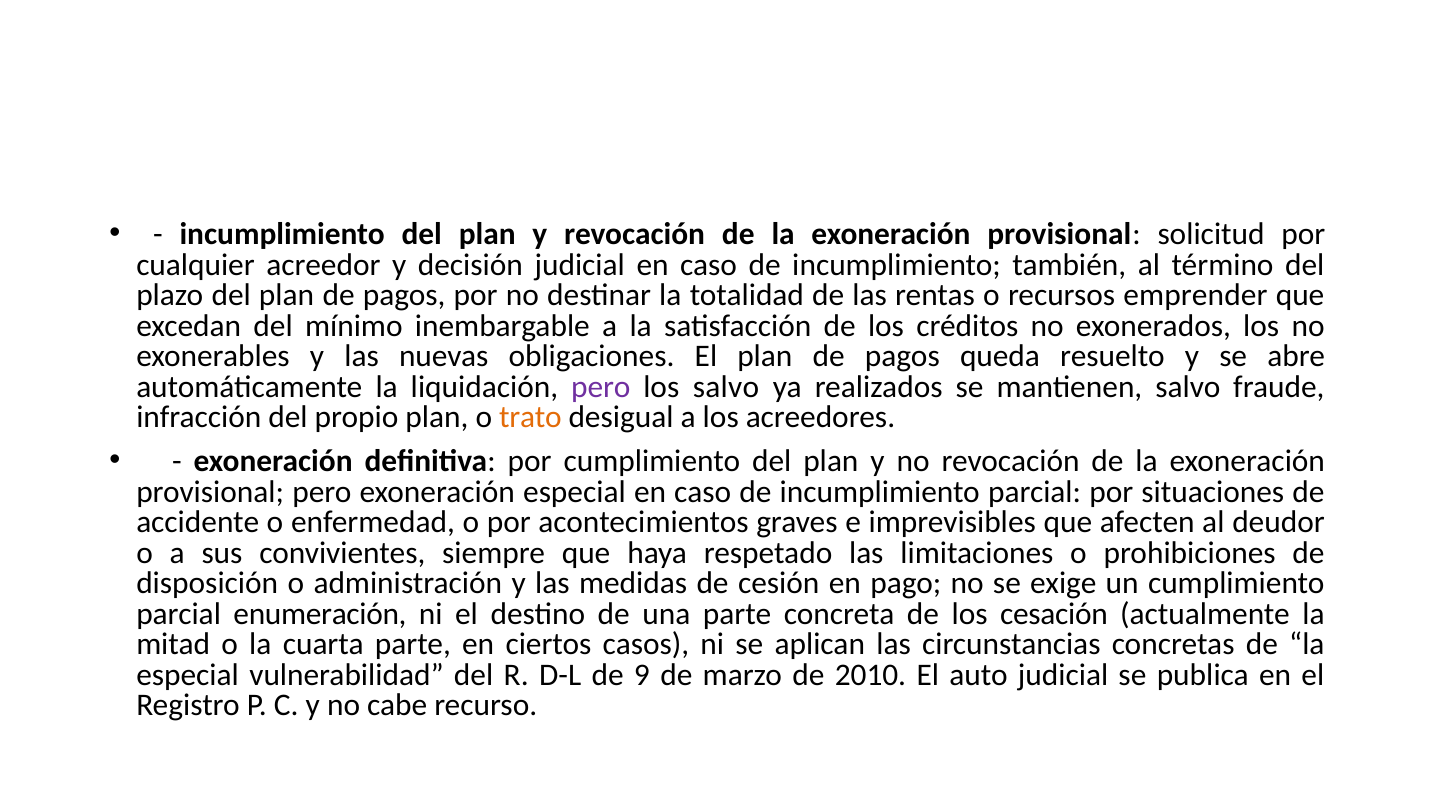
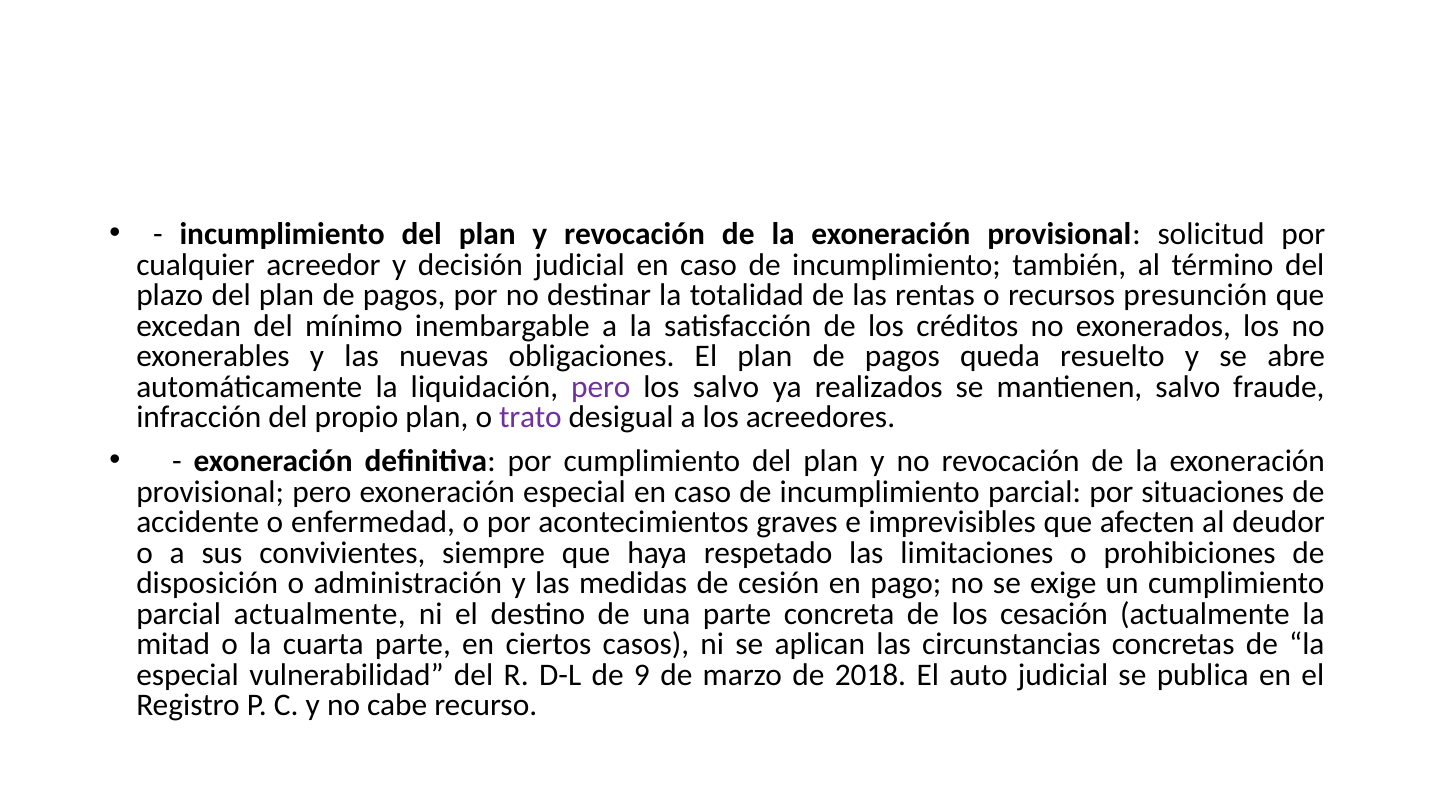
emprender: emprender -> presunción
trato colour: orange -> purple
parcial enumeración: enumeración -> actualmente
2010: 2010 -> 2018
